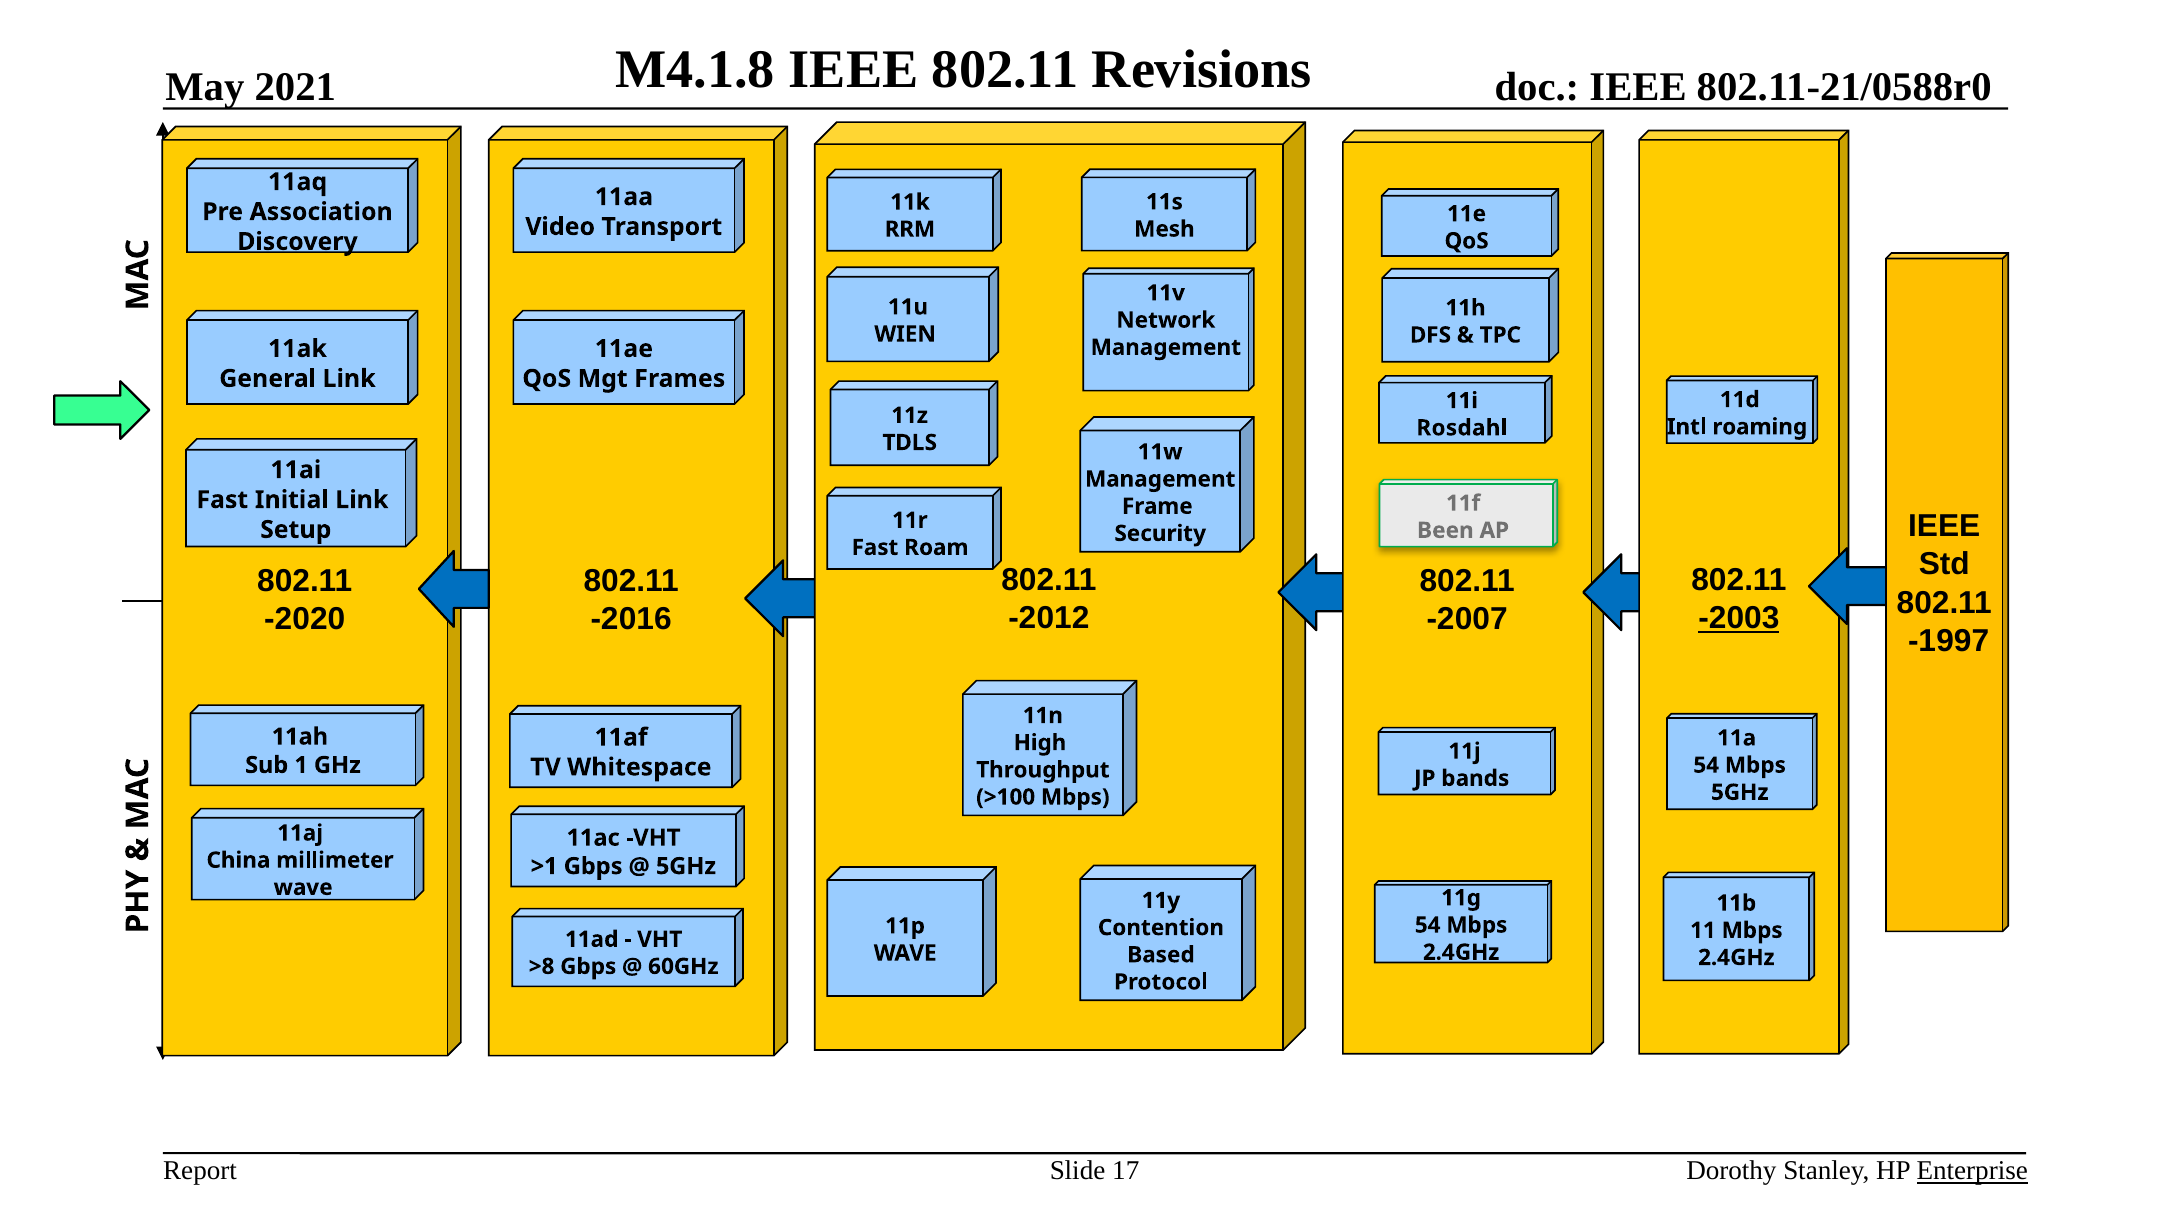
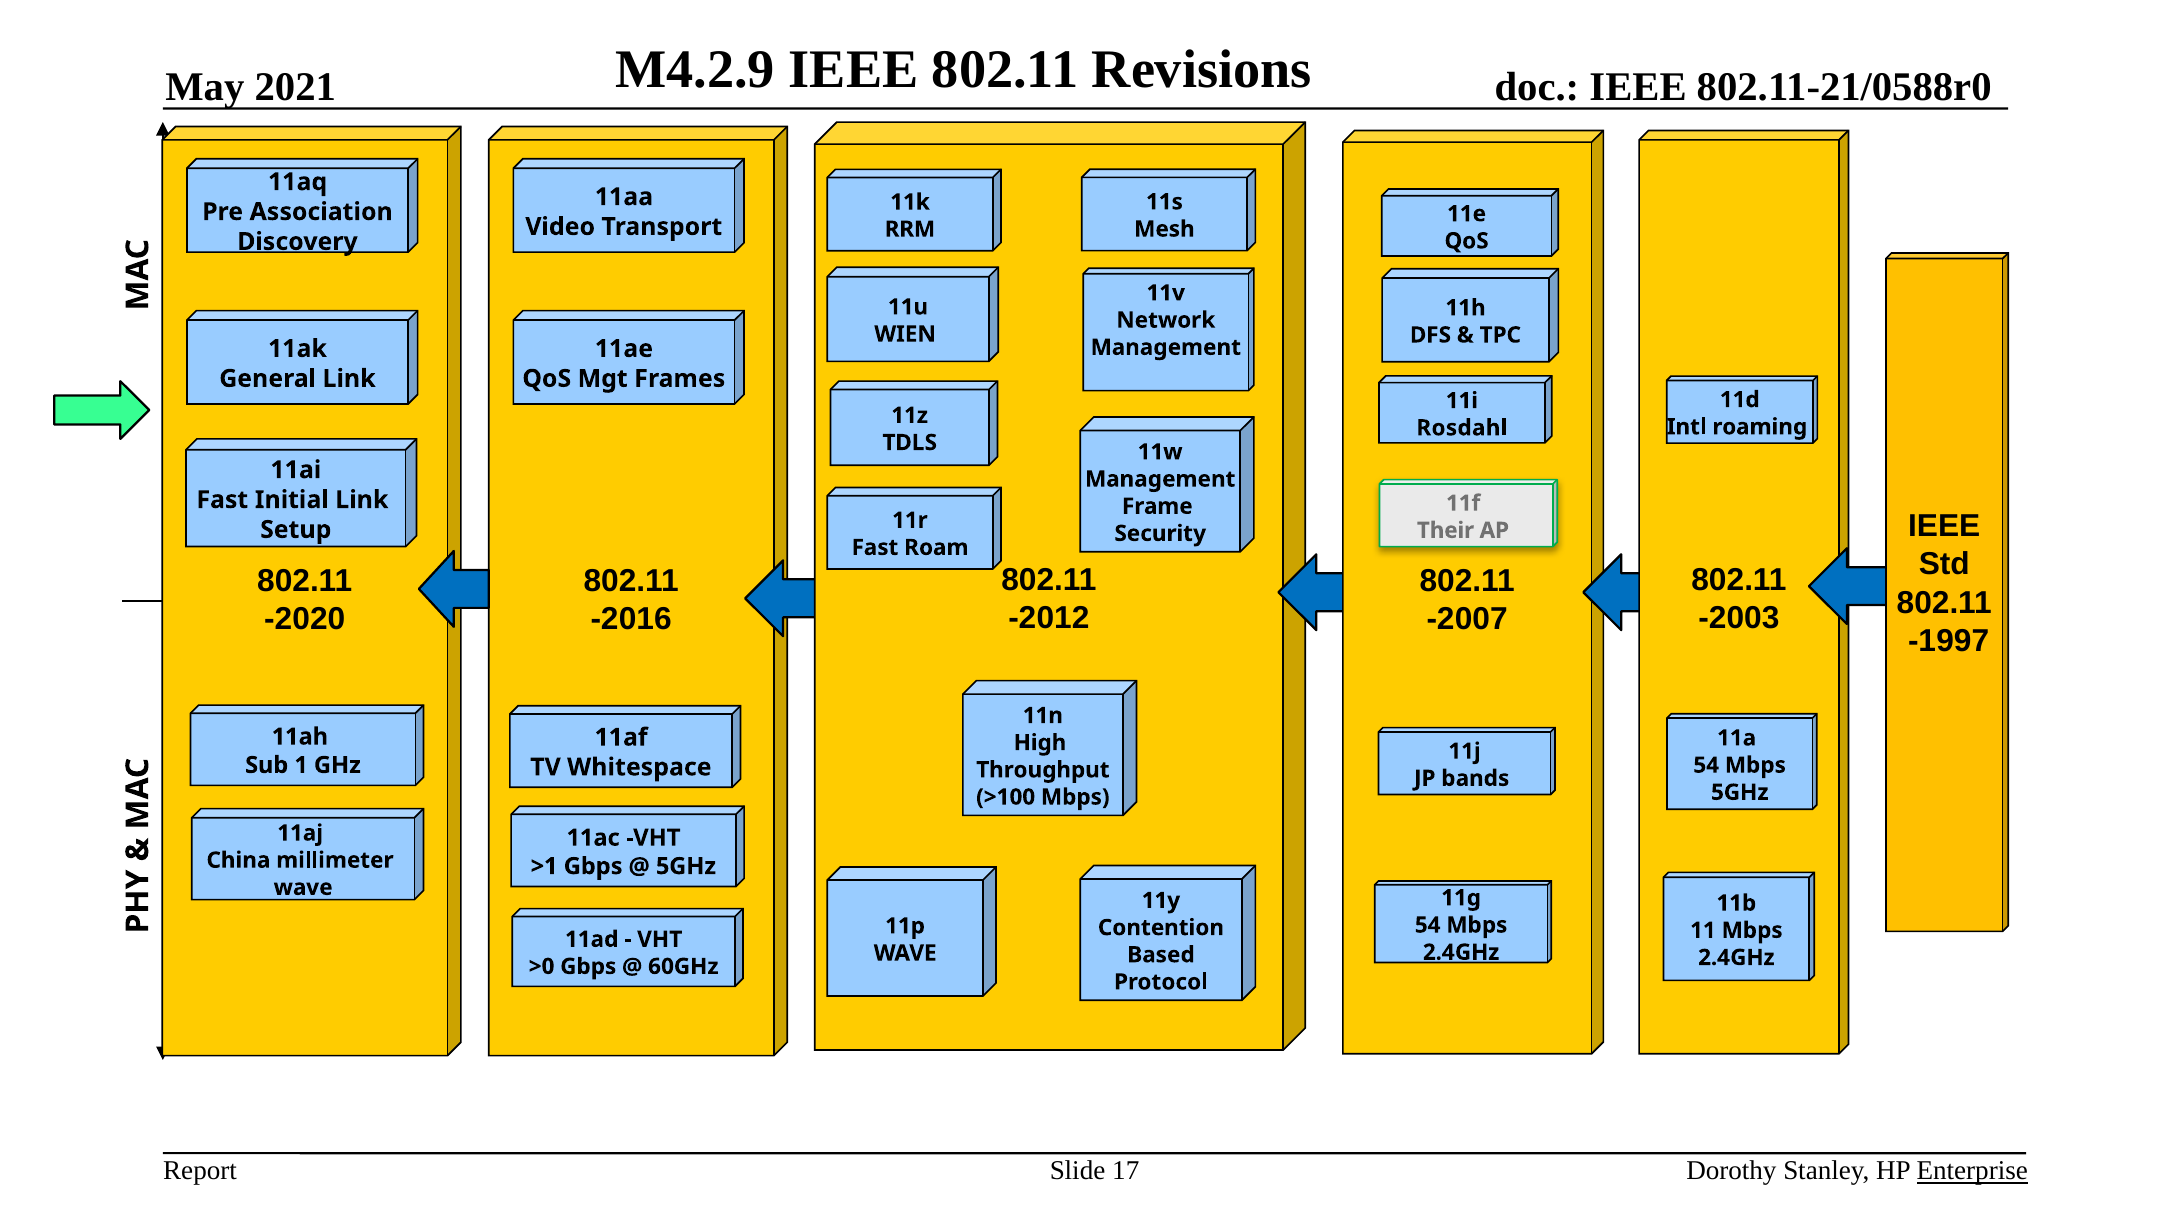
M4.1.8: M4.1.8 -> M4.2.9
Been: Been -> Their
-2003 underline: present -> none
>8: >8 -> >0
